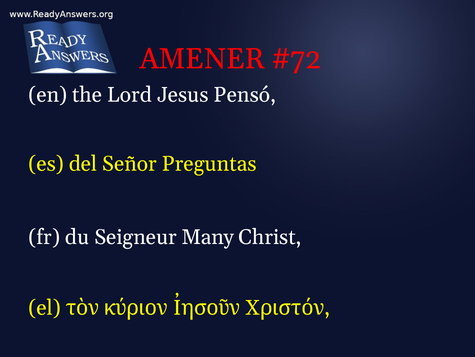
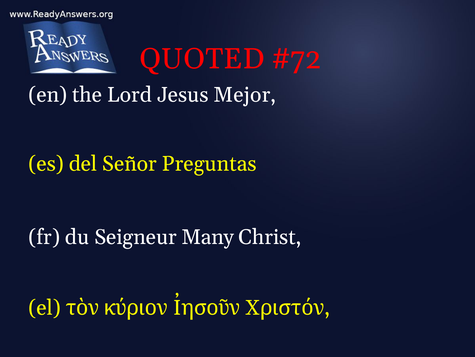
AMENER: AMENER -> QUOTED
Pensó: Pensó -> Mejor
